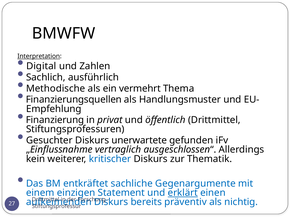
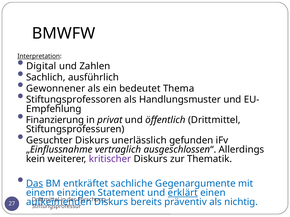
Methodische: Methodische -> Gewonnener
vermehrt: vermehrt -> bedeutet
Finanzierungsquellen: Finanzierungsquellen -> Stiftungsprofessoren
unerwartete: unerwartete -> unerlässlich
kritischer colour: blue -> purple
Das underline: none -> present
